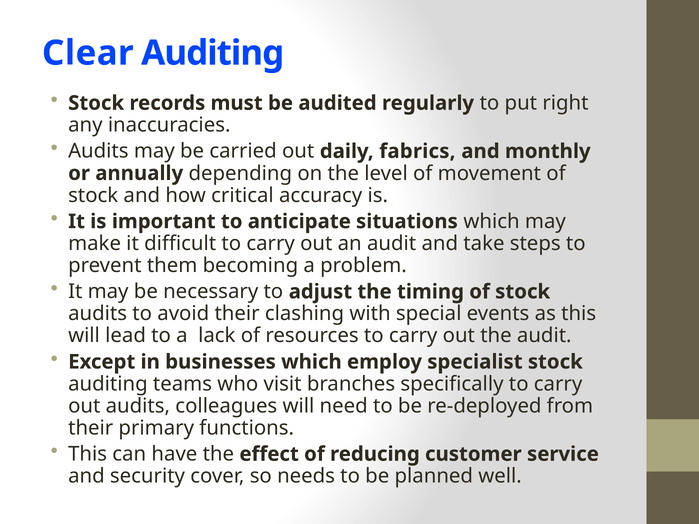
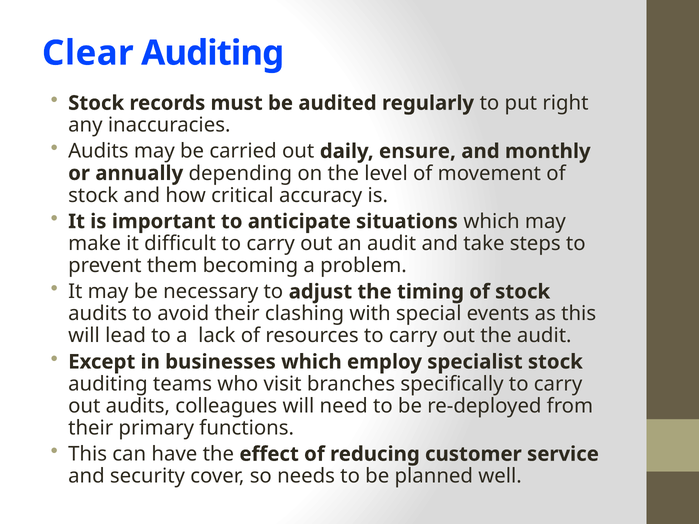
fabrics: fabrics -> ensure
